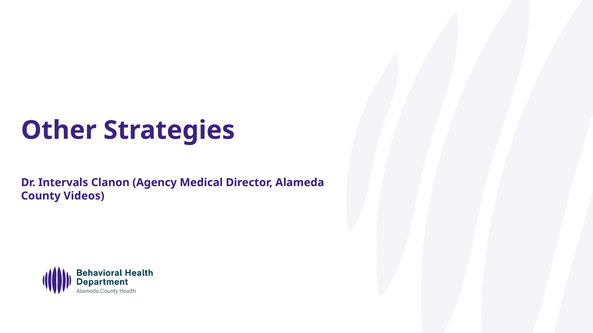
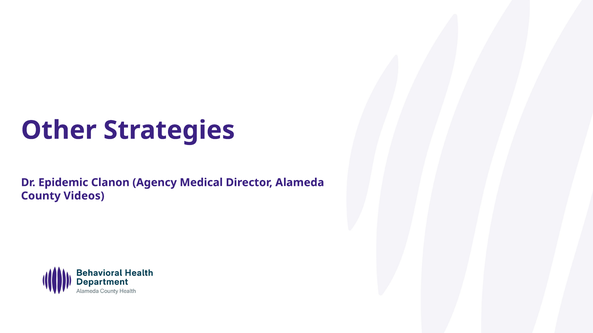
Intervals: Intervals -> Epidemic
